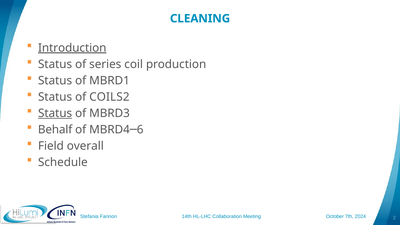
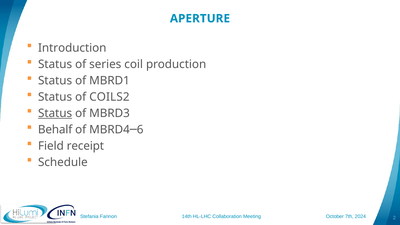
CLEANING: CLEANING -> APERTURE
Introduction underline: present -> none
overall: overall -> receipt
